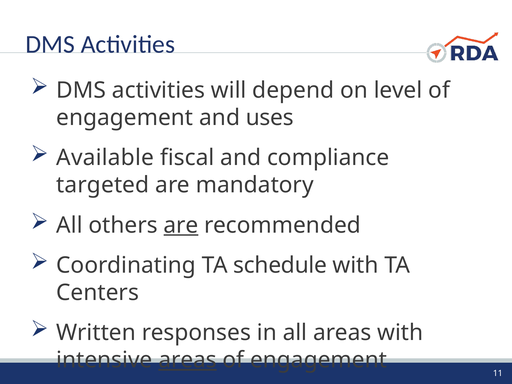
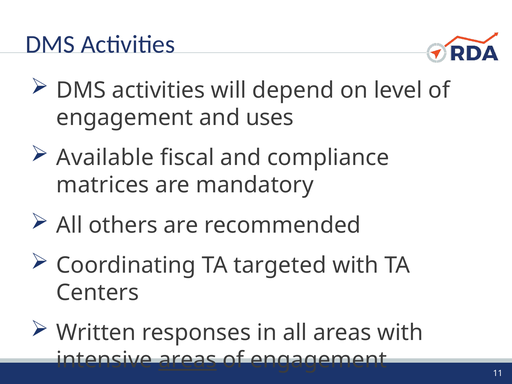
targeted: targeted -> matrices
are at (181, 225) underline: present -> none
schedule: schedule -> targeted
